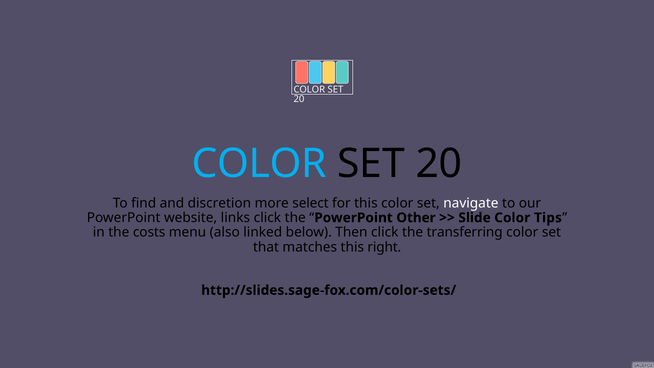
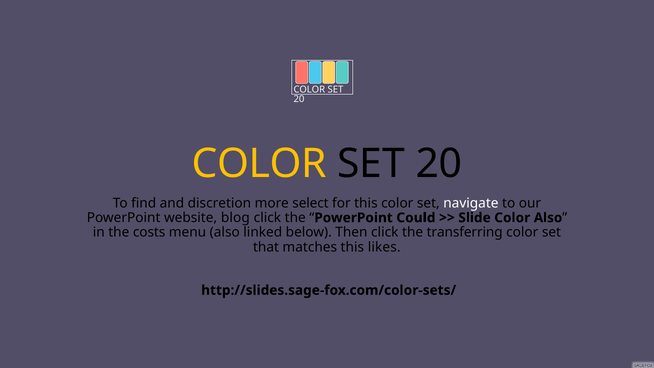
COLOR at (259, 163) colour: light blue -> yellow
links: links -> blog
Other: Other -> Could
Color Tips: Tips -> Also
right: right -> likes
